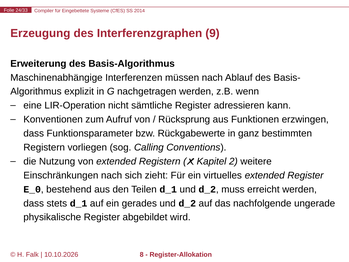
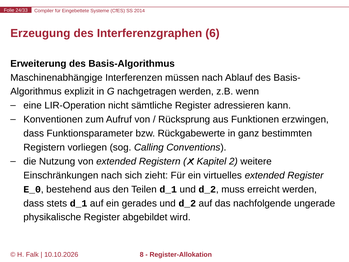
9: 9 -> 6
